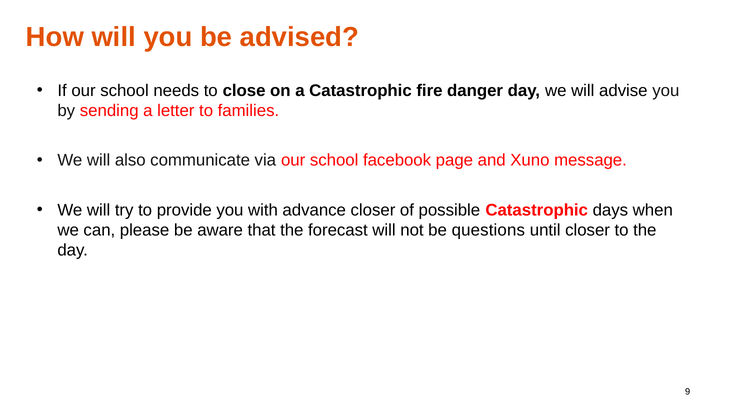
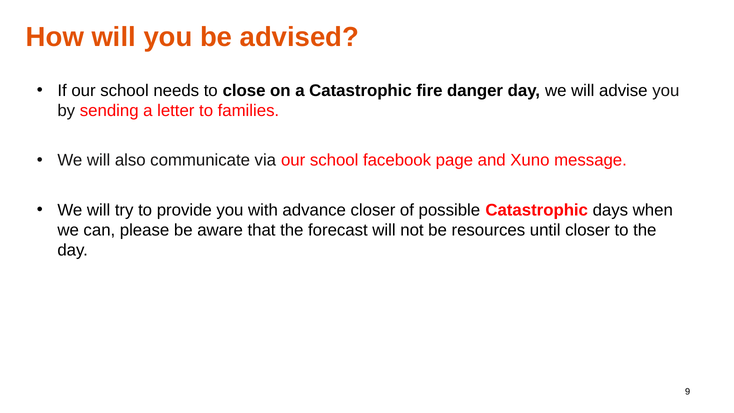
questions: questions -> resources
